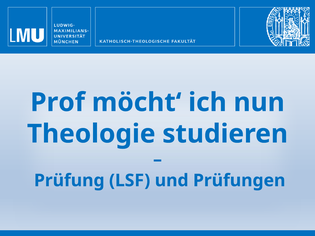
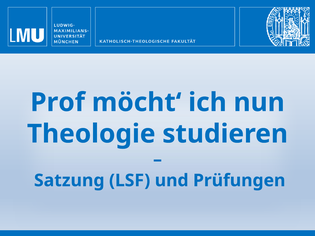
Prüfung: Prüfung -> Satzung
